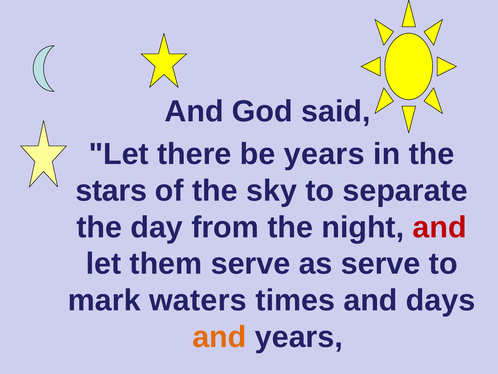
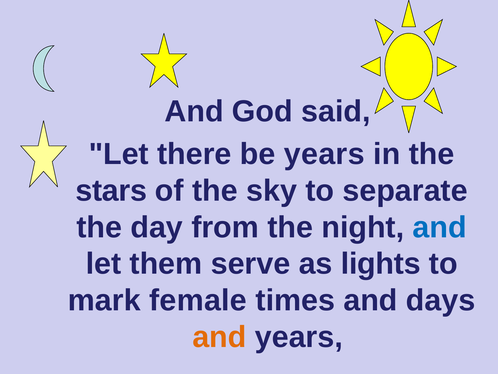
and at (440, 227) colour: red -> blue
as serve: serve -> lights
waters: waters -> female
